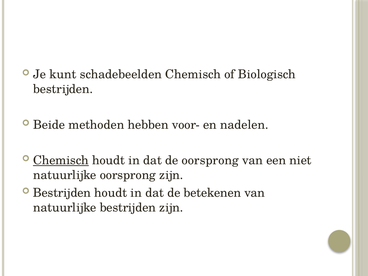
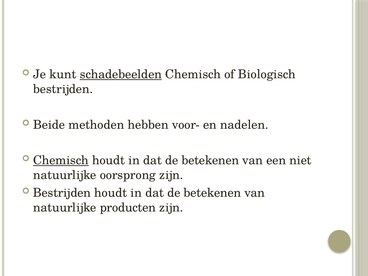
schadebeelden underline: none -> present
oorsprong at (210, 160): oorsprong -> betekenen
natuurlijke bestrijden: bestrijden -> producten
